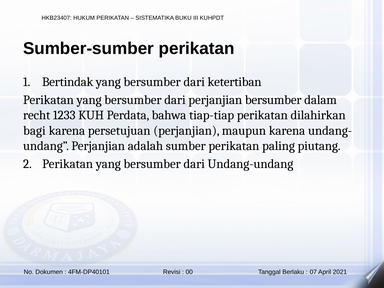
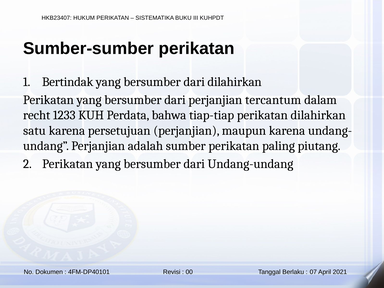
dari ketertiban: ketertiban -> dilahirkan
perjanjian bersumber: bersumber -> tercantum
bagi: bagi -> satu
